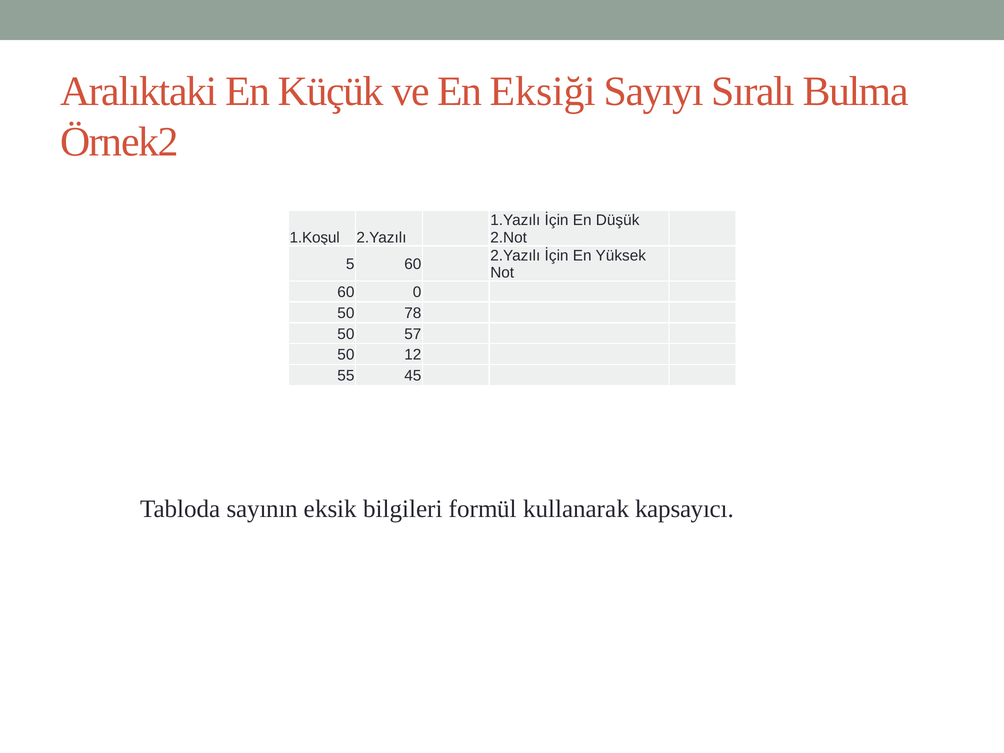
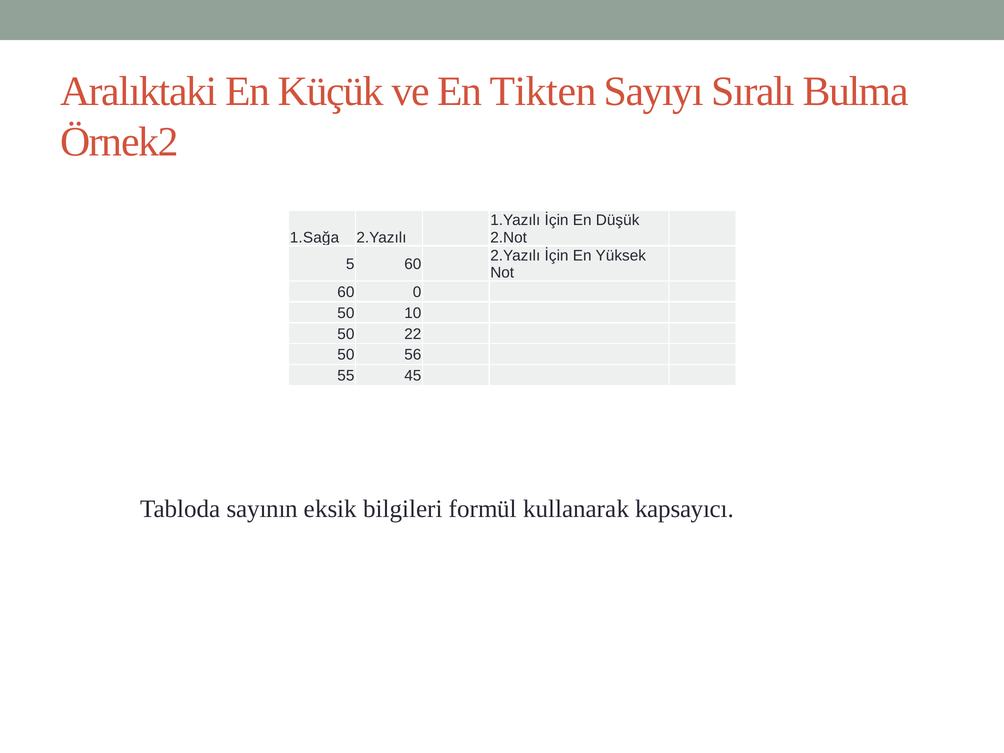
Eksiği: Eksiği -> Tikten
1.Koşul: 1.Koşul -> 1.Sağa
78: 78 -> 10
57: 57 -> 22
12: 12 -> 56
